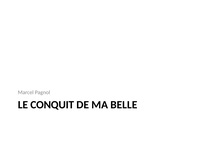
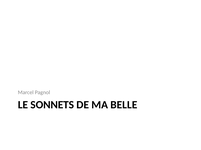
CONQUIT: CONQUIT -> SONNETS
